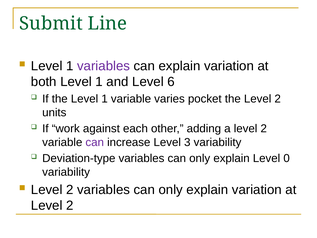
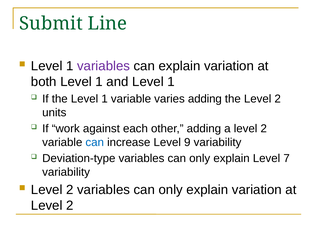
and Level 6: 6 -> 1
varies pocket: pocket -> adding
can at (95, 142) colour: purple -> blue
3: 3 -> 9
0: 0 -> 7
